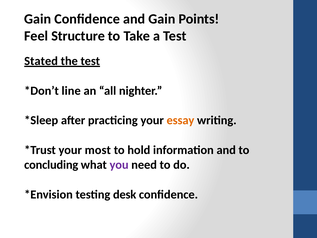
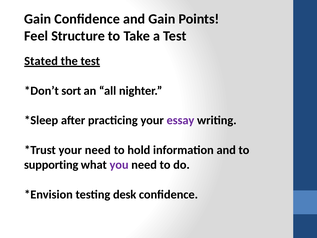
line: line -> sort
essay colour: orange -> purple
your most: most -> need
concluding: concluding -> supporting
